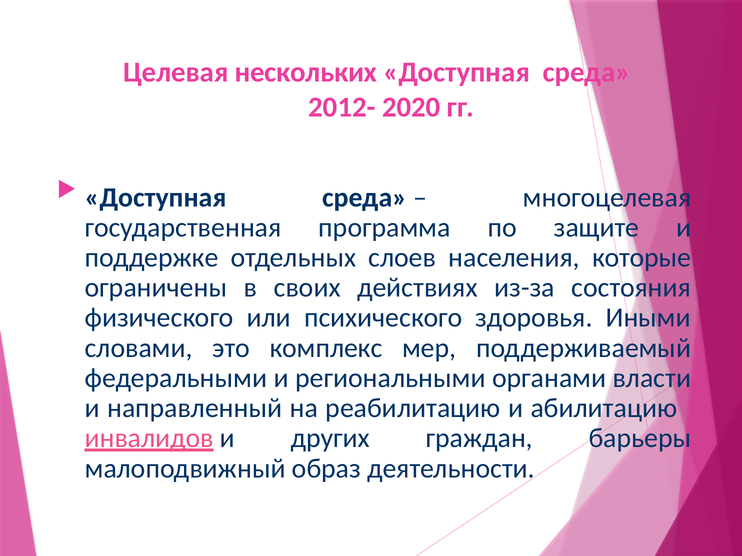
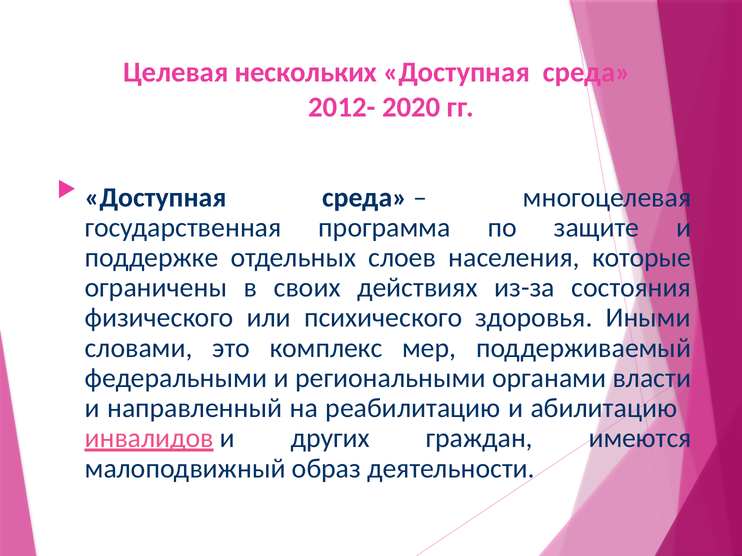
барьеры: барьеры -> имеются
